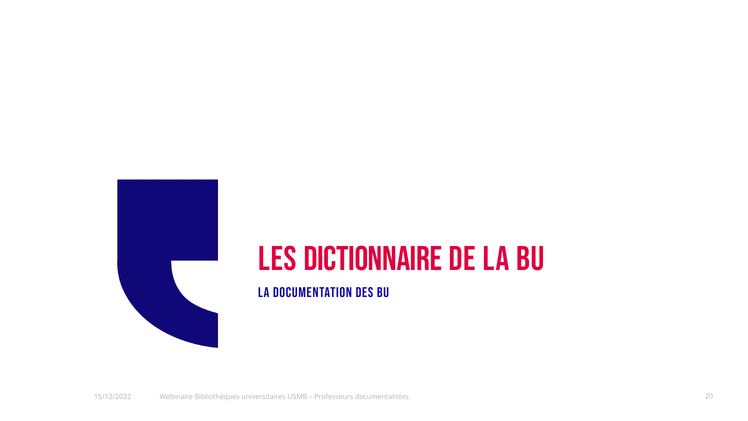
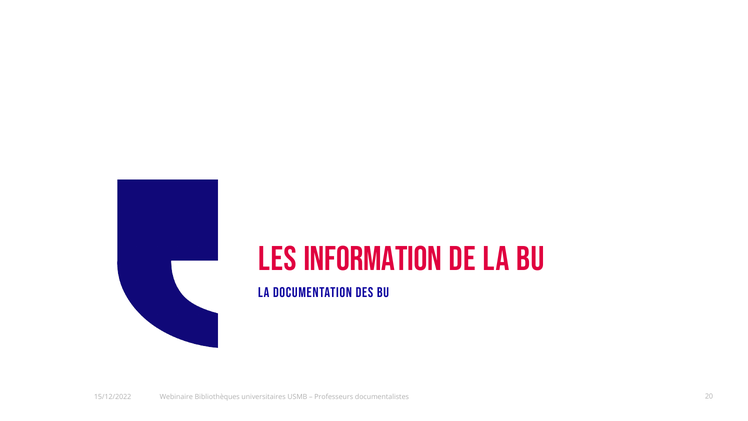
dictionnaire: dictionnaire -> information
